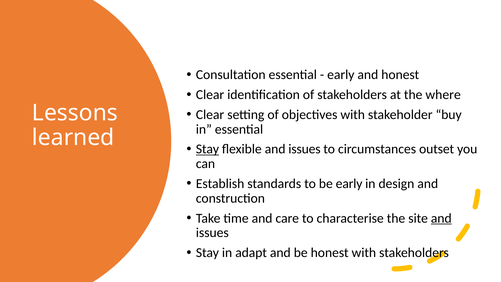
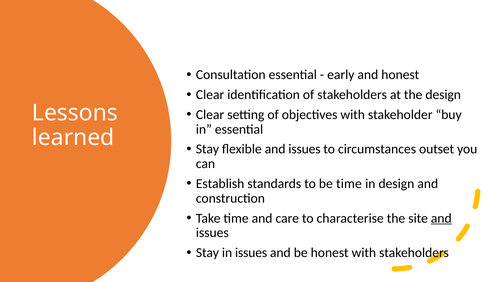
the where: where -> design
Stay at (207, 149) underline: present -> none
be early: early -> time
in adapt: adapt -> issues
